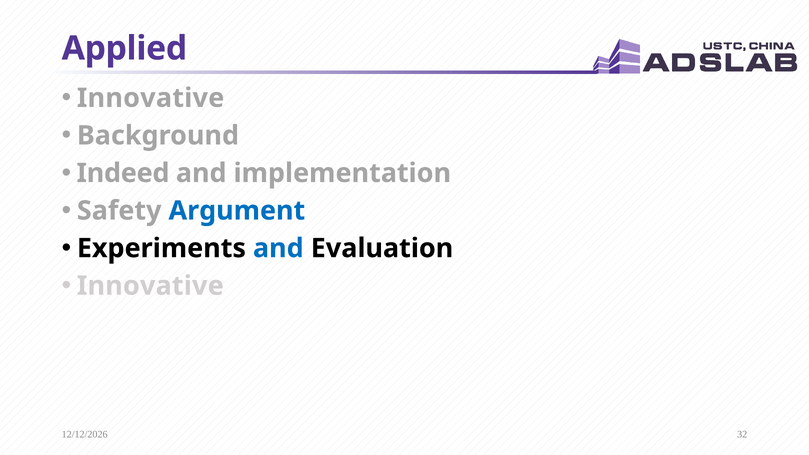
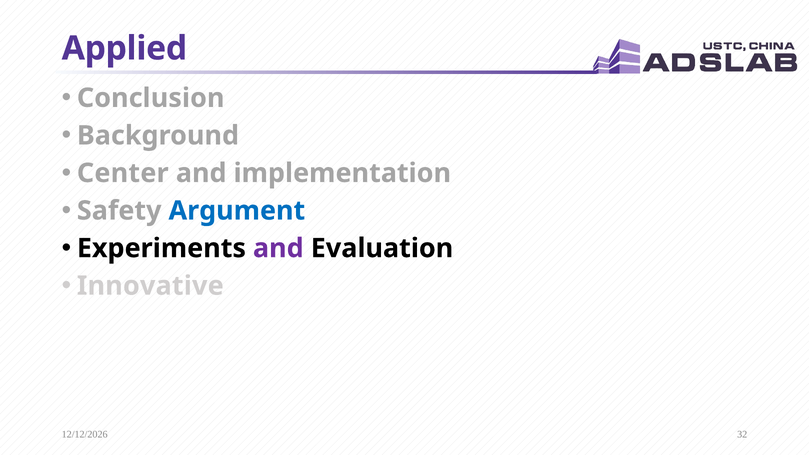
Innovative at (151, 98): Innovative -> Conclusion
Indeed: Indeed -> Center
and at (278, 248) colour: blue -> purple
